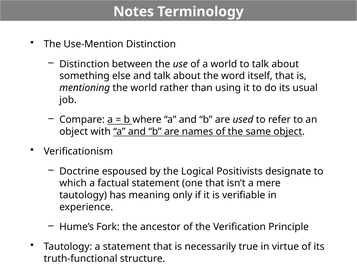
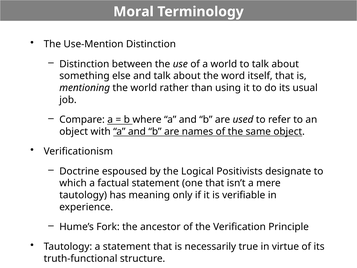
Notes: Notes -> Moral
